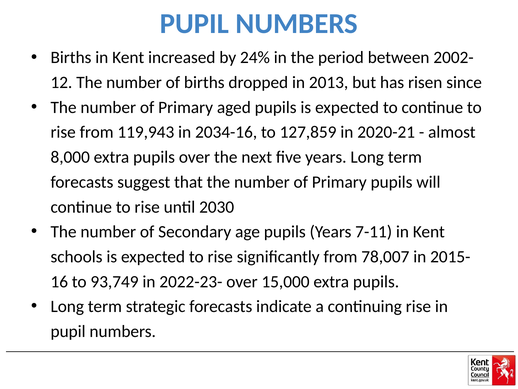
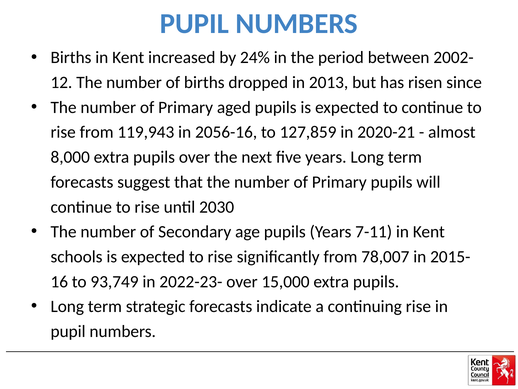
2034-16: 2034-16 -> 2056-16
